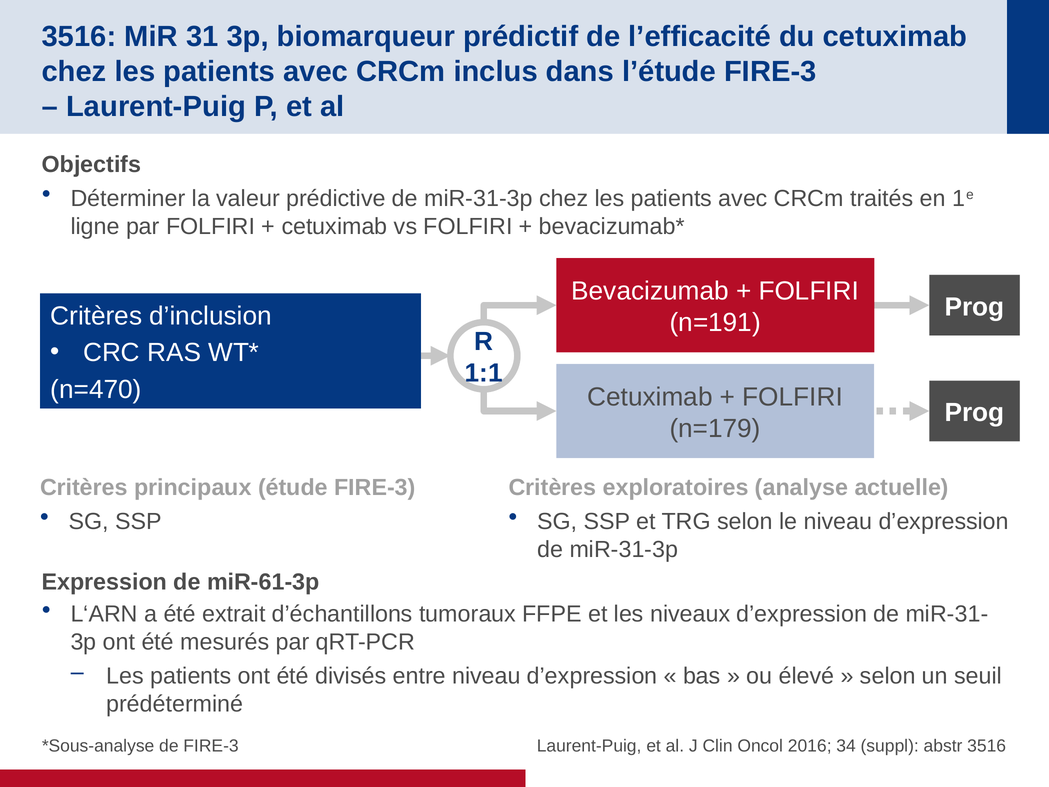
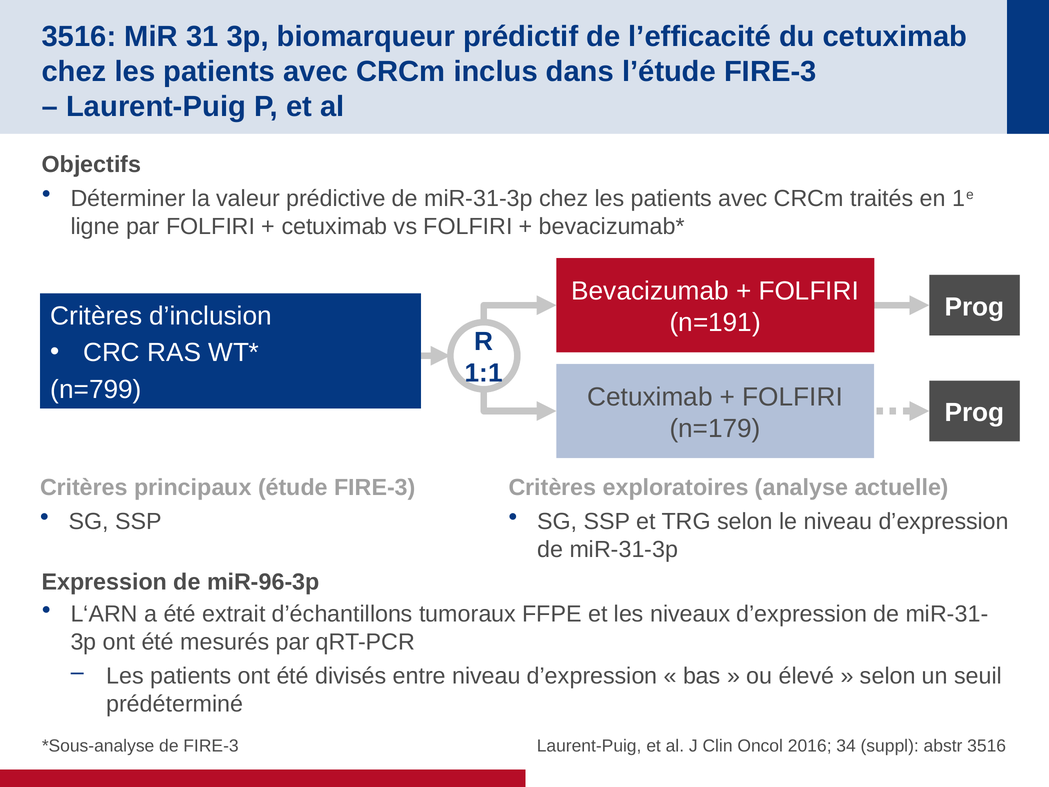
n=470: n=470 -> n=799
miR-61-3p: miR-61-3p -> miR-96-3p
